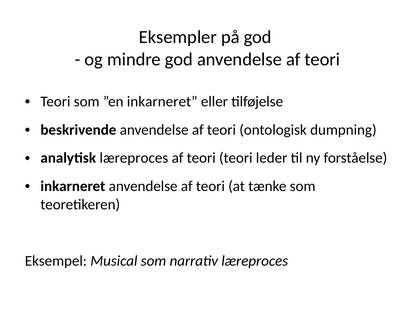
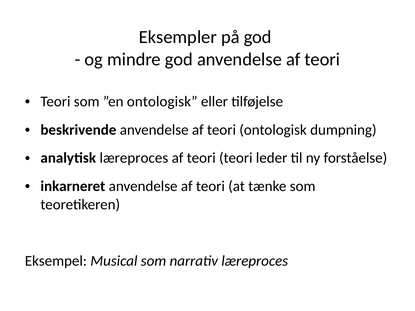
”en inkarneret: inkarneret -> ontologisk
